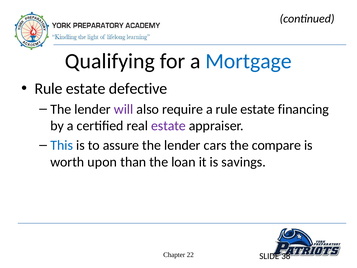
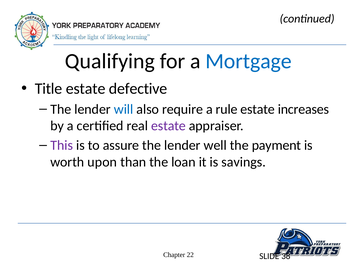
Rule at (49, 89): Rule -> Title
will colour: purple -> blue
financing: financing -> increases
This colour: blue -> purple
cars: cars -> well
compare: compare -> payment
